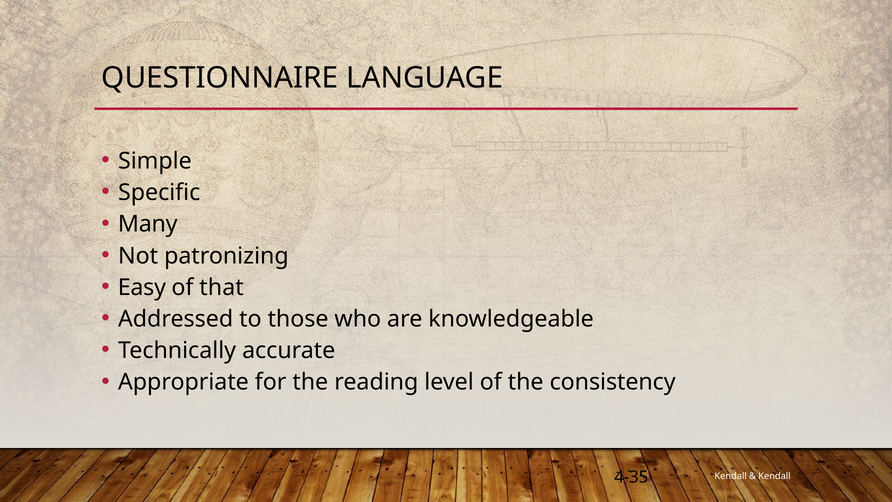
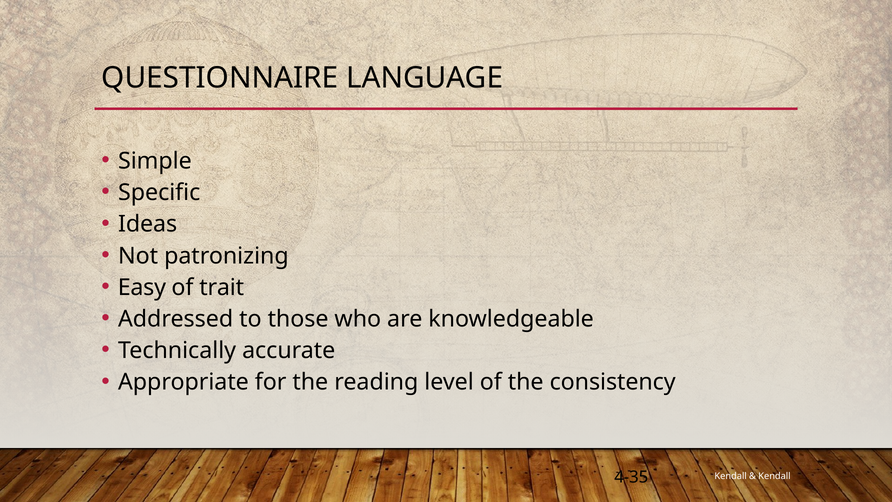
Many: Many -> Ideas
that: that -> trait
